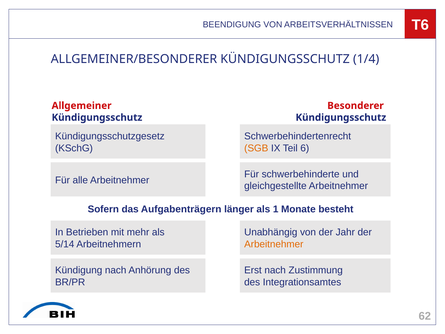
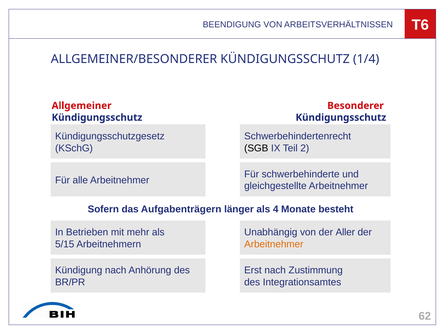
SGB colour: orange -> black
6: 6 -> 2
1: 1 -> 4
Jahr: Jahr -> Aller
5/14: 5/14 -> 5/15
